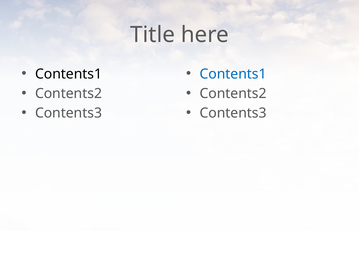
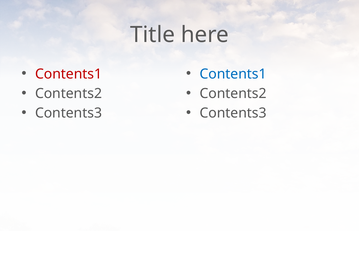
Contents1 at (69, 74) colour: black -> red
